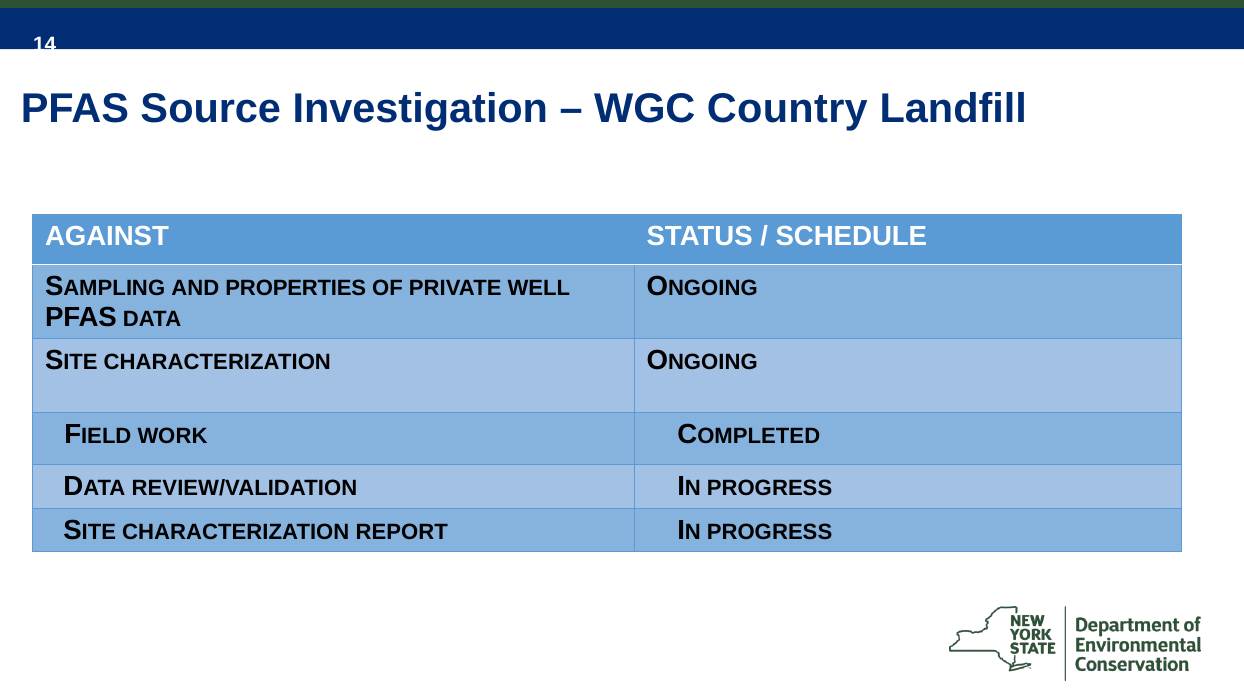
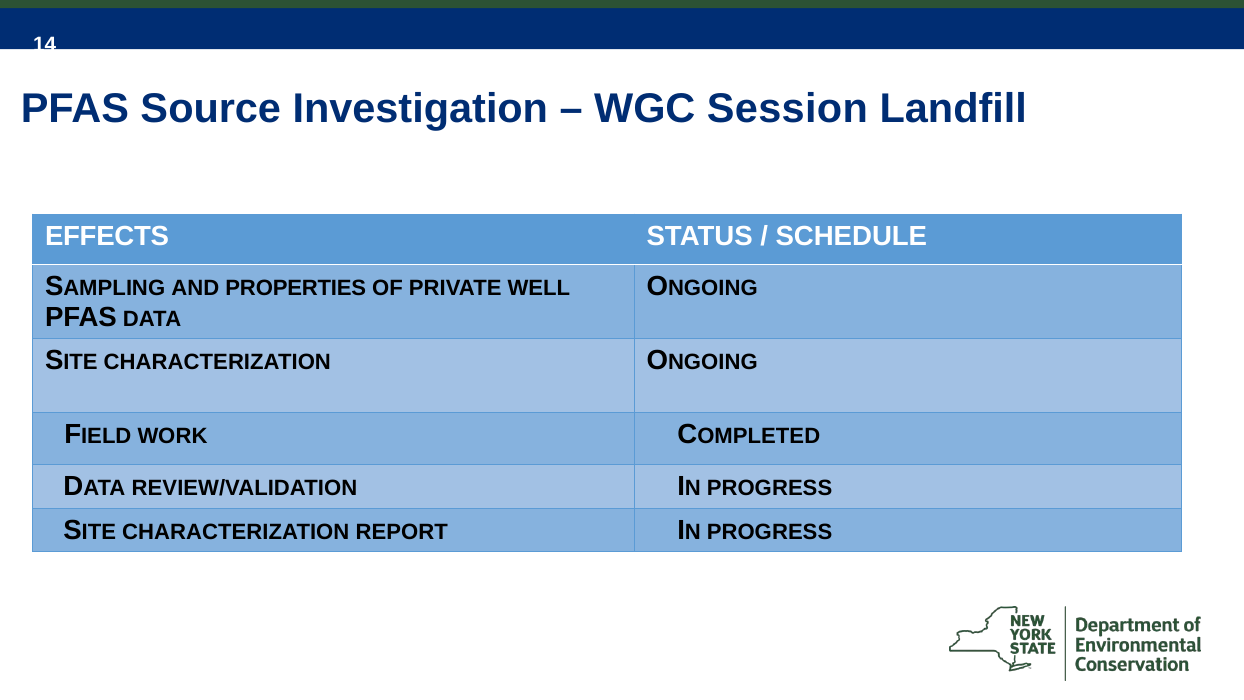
Country: Country -> Session
AGAINST: AGAINST -> EFFECTS
